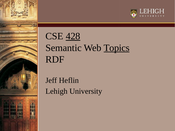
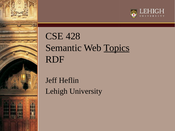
428 underline: present -> none
